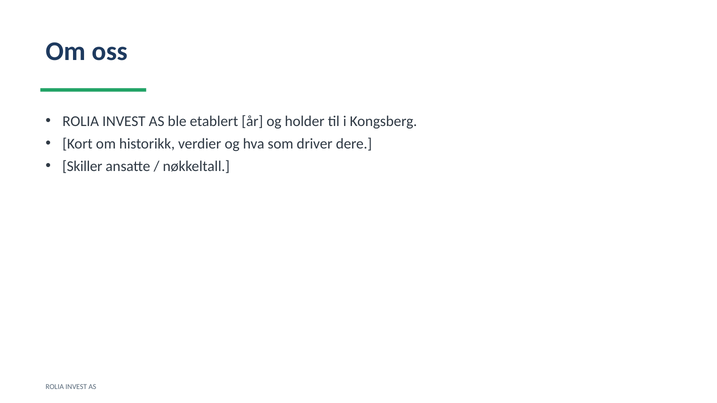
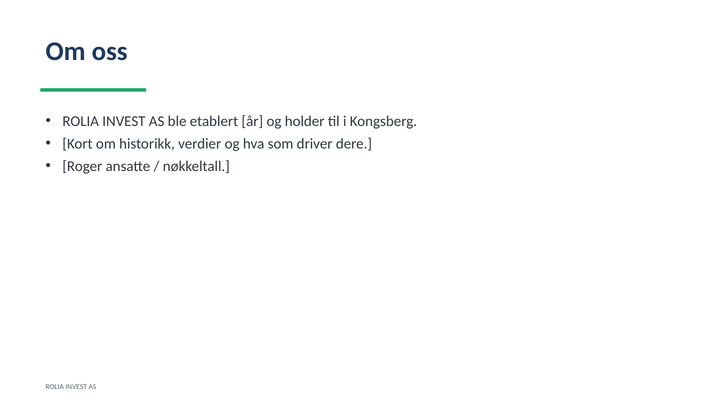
Skiller: Skiller -> Roger
